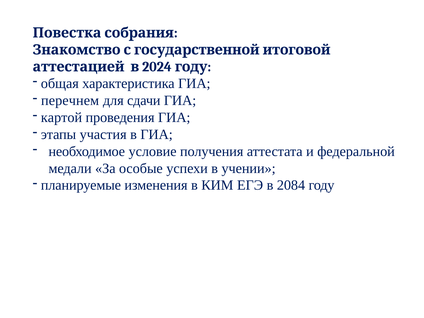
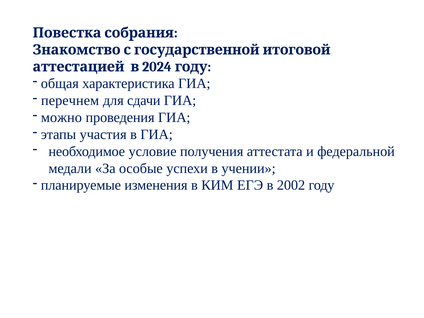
картой: картой -> можно
2084: 2084 -> 2002
